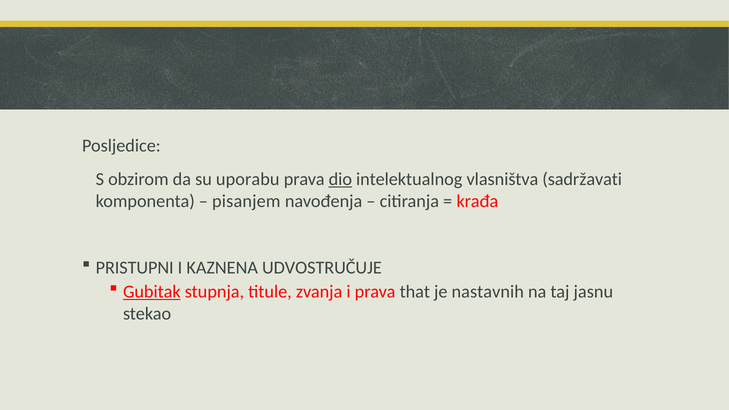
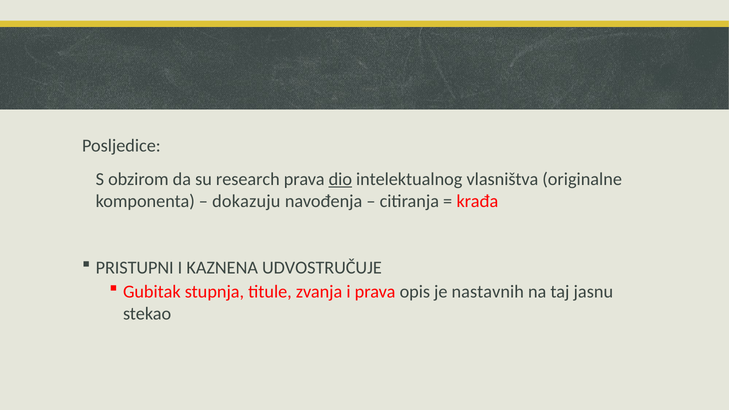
uporabu: uporabu -> research
sadržavati: sadržavati -> originalne
pisanjem: pisanjem -> dokazuju
Gubitak underline: present -> none
that: that -> opis
